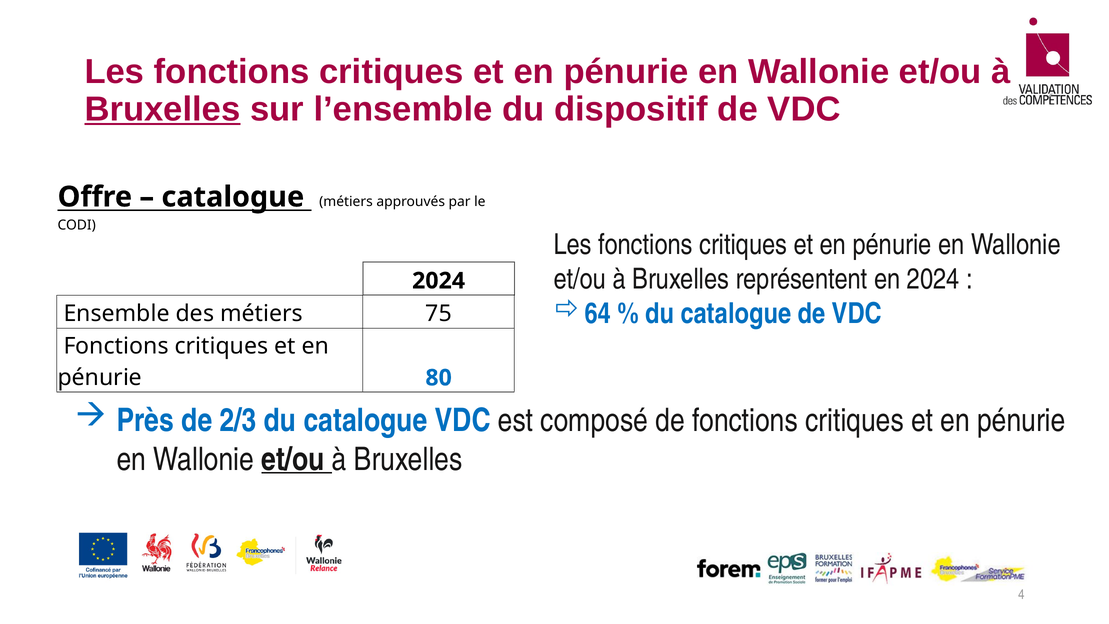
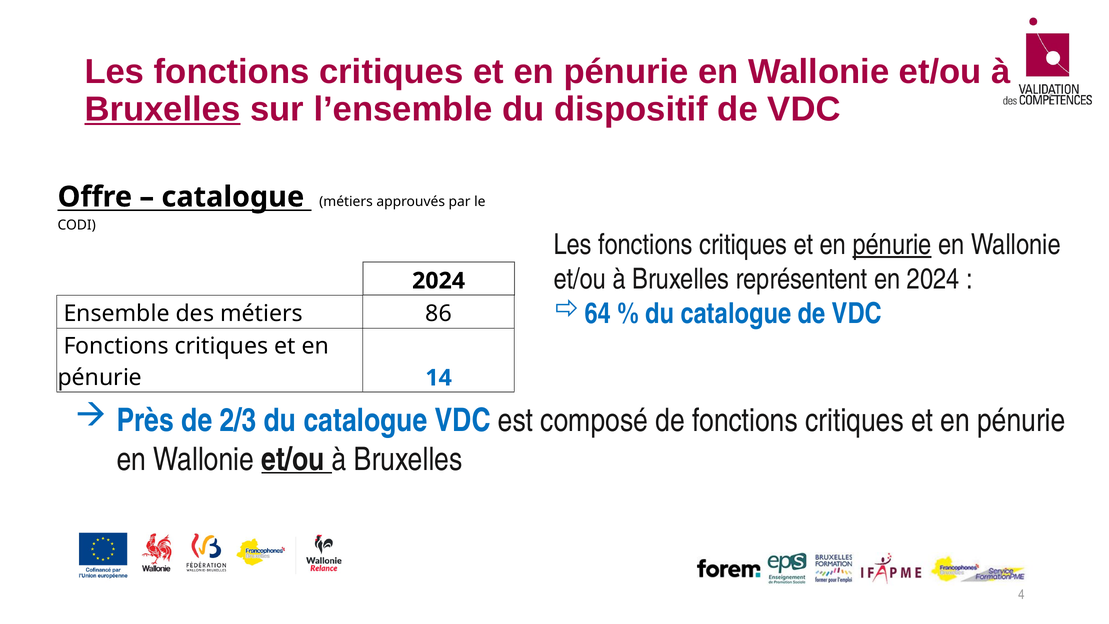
pénurie at (892, 244) underline: none -> present
75: 75 -> 86
80: 80 -> 14
